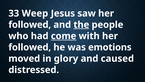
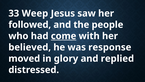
the underline: present -> none
followed at (30, 47): followed -> believed
emotions: emotions -> response
caused: caused -> replied
